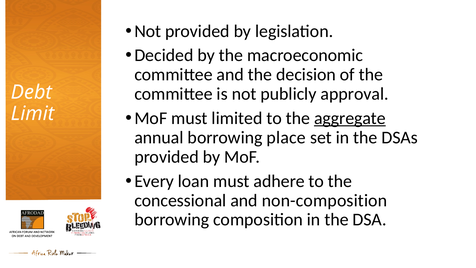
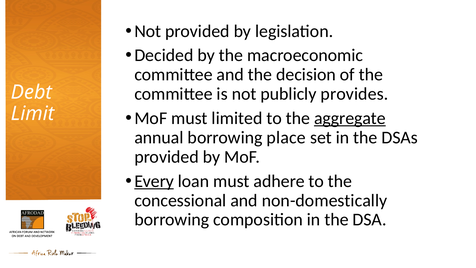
approval: approval -> provides
Every underline: none -> present
non-composition: non-composition -> non-domestically
